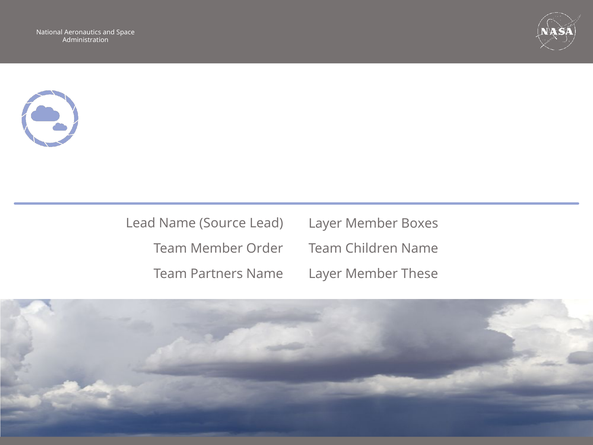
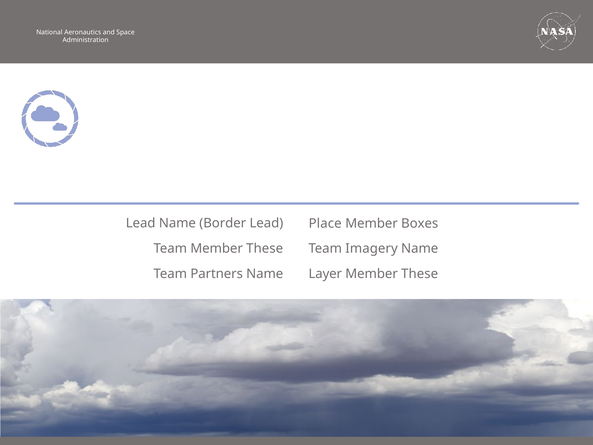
Source: Source -> Border
Layer at (325, 223): Layer -> Place
Team Member Order: Order -> These
Children: Children -> Imagery
